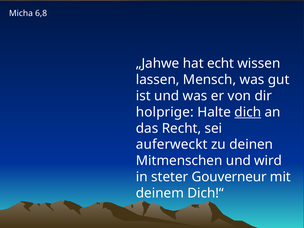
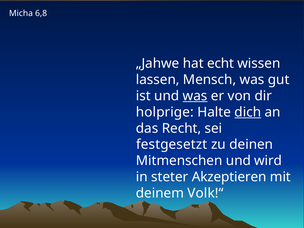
was at (195, 96) underline: none -> present
auferweckt: auferweckt -> festgesetzt
Gouverneur: Gouverneur -> Akzeptieren
Dich!“: Dich!“ -> Volk!“
